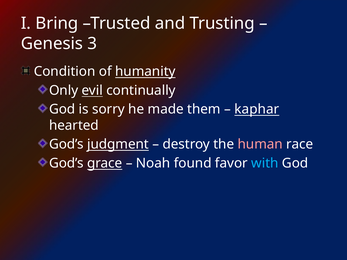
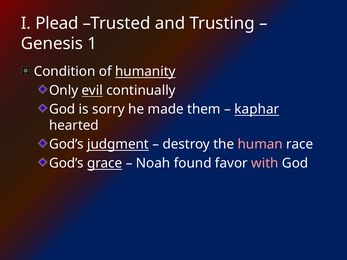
Bring: Bring -> Plead
3: 3 -> 1
with colour: light blue -> pink
